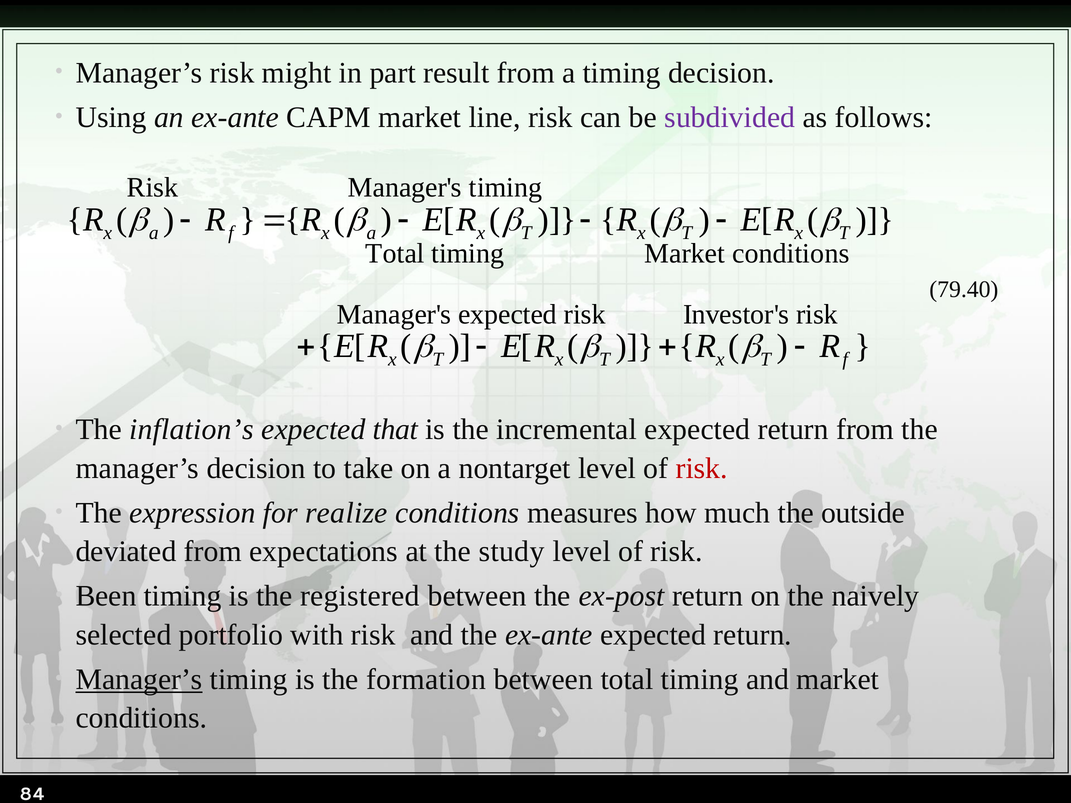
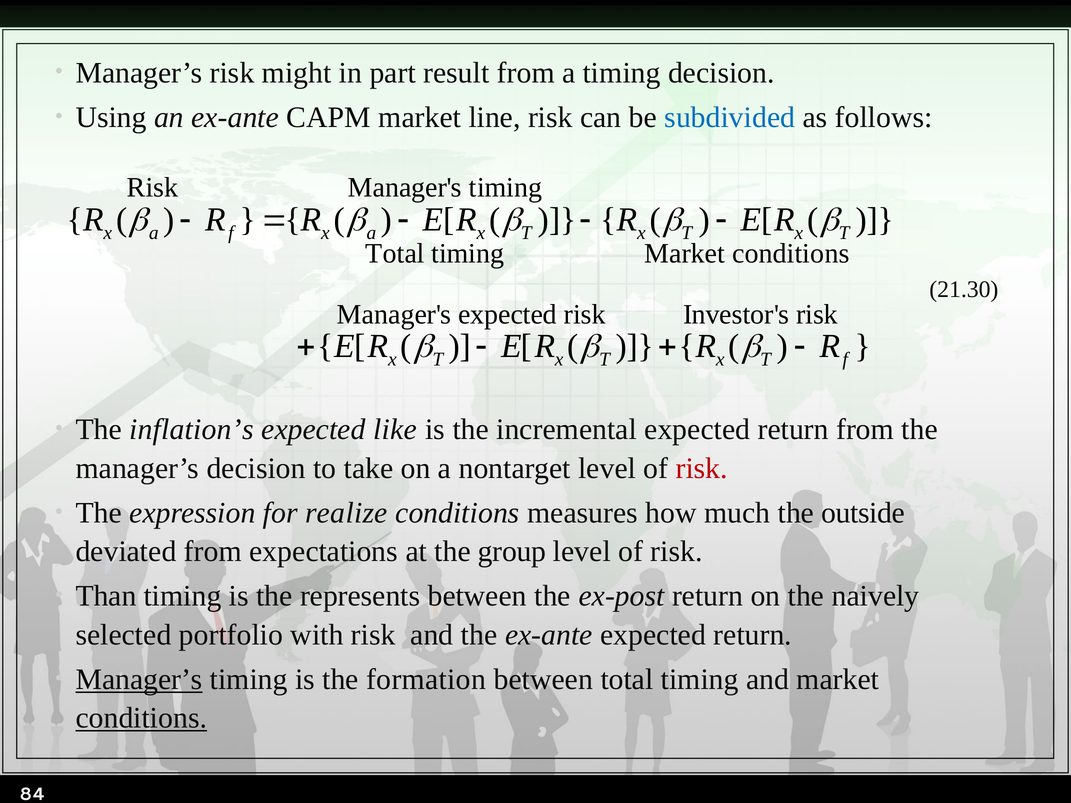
subdivided colour: purple -> blue
79.40: 79.40 -> 21.30
that: that -> like
study: study -> group
Been: Been -> Than
registered: registered -> represents
conditions at (141, 718) underline: none -> present
